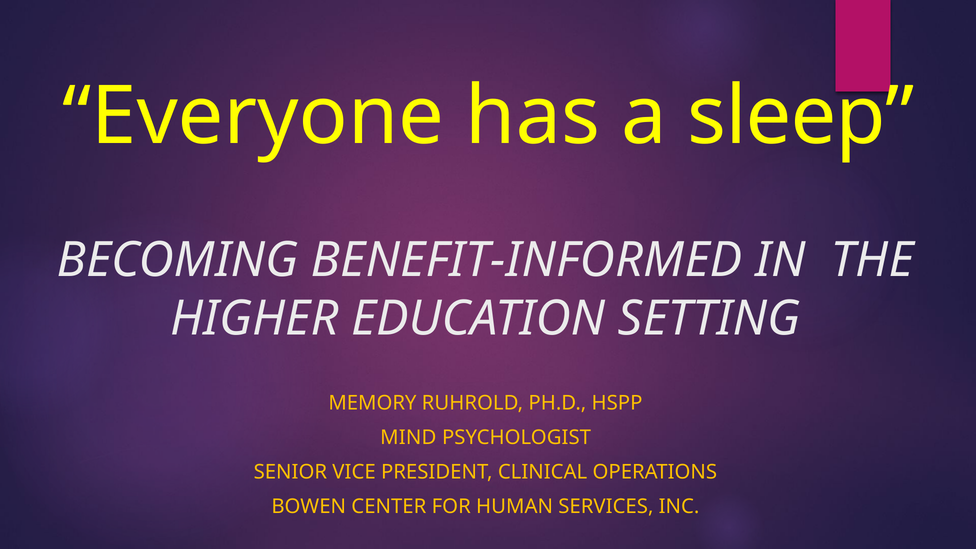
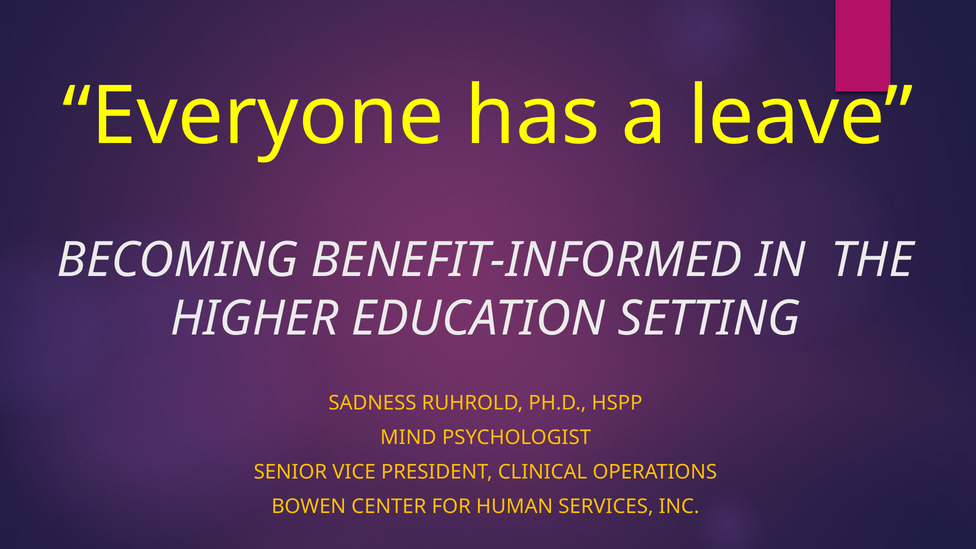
sleep: sleep -> leave
MEMORY: MEMORY -> SADNESS
